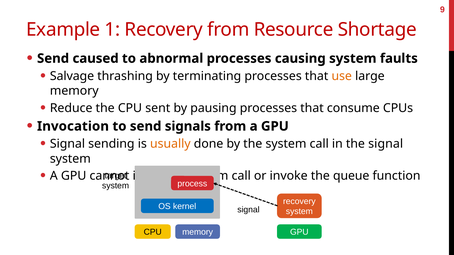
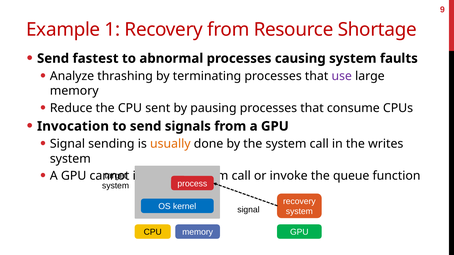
caused: caused -> fastest
Salvage: Salvage -> Analyze
use colour: orange -> purple
the signal: signal -> writes
